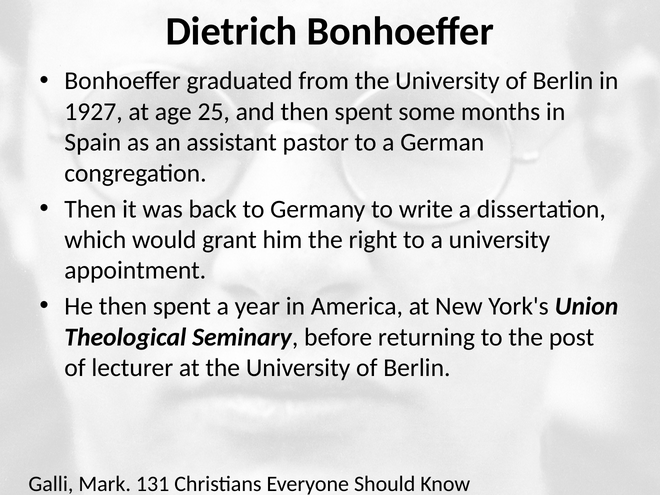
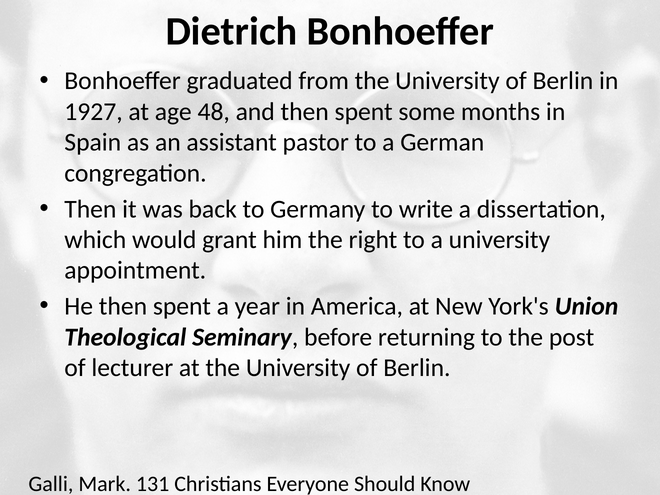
25: 25 -> 48
